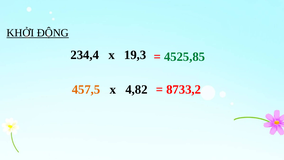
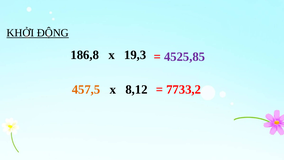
234,4: 234,4 -> 186,8
4525,85 colour: green -> purple
4,82: 4,82 -> 8,12
8733,2: 8733,2 -> 7733,2
